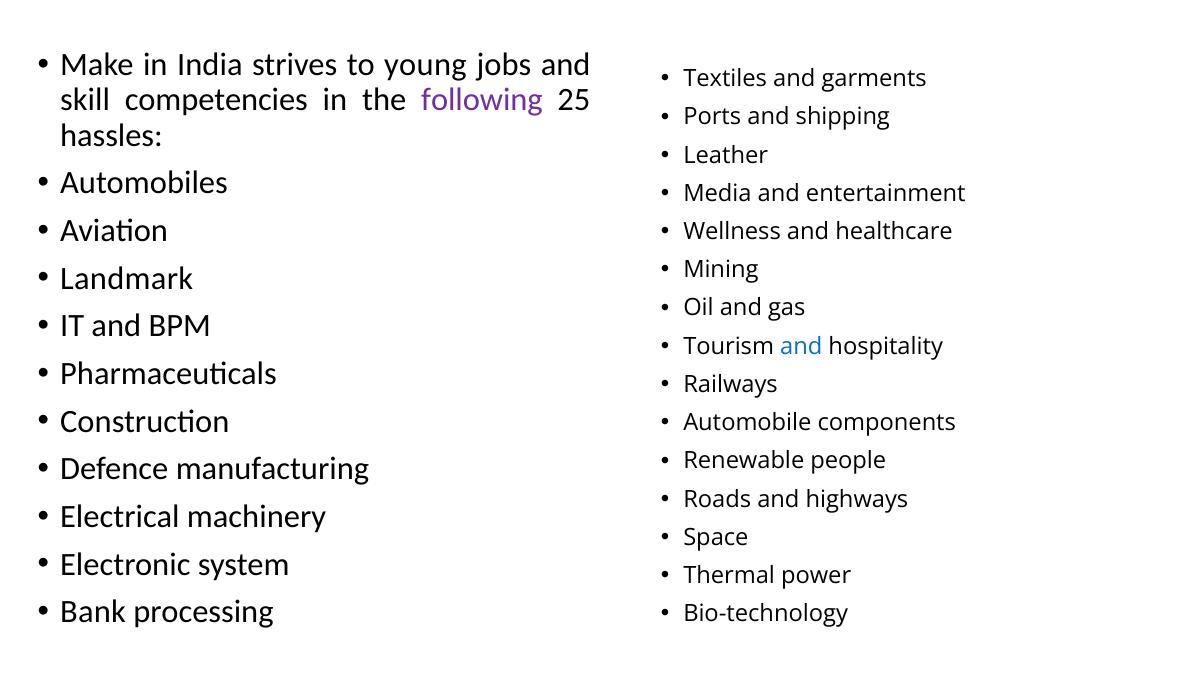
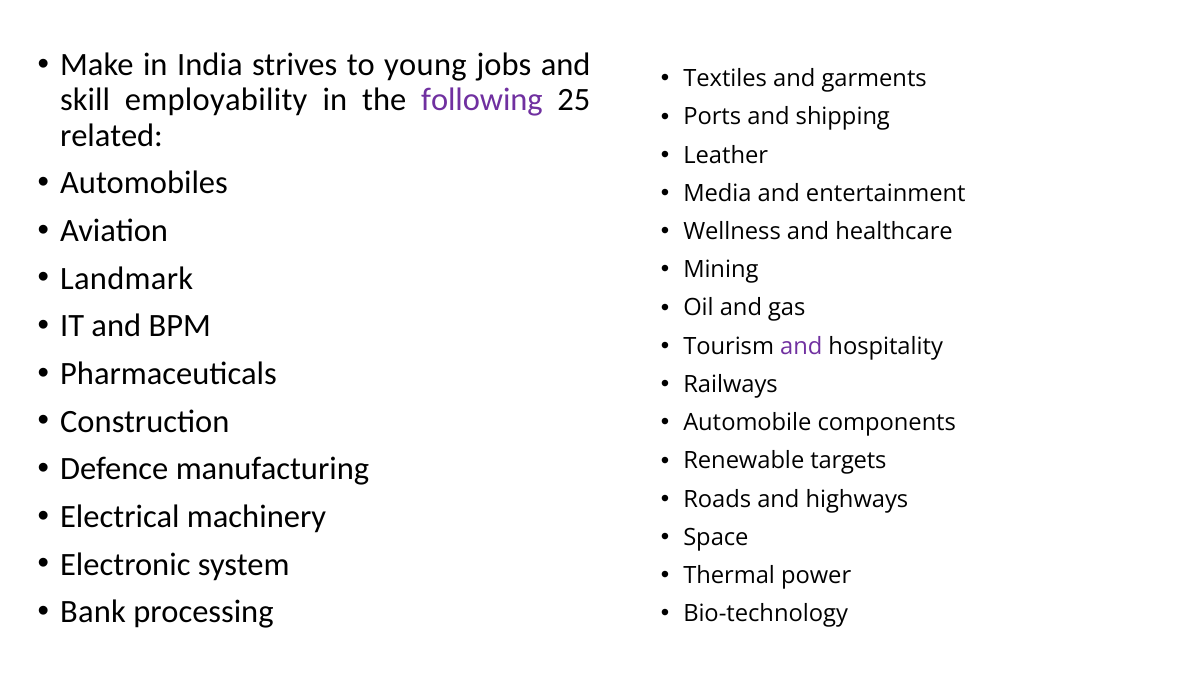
competencies: competencies -> employability
hassles: hassles -> related
and at (801, 346) colour: blue -> purple
people: people -> targets
